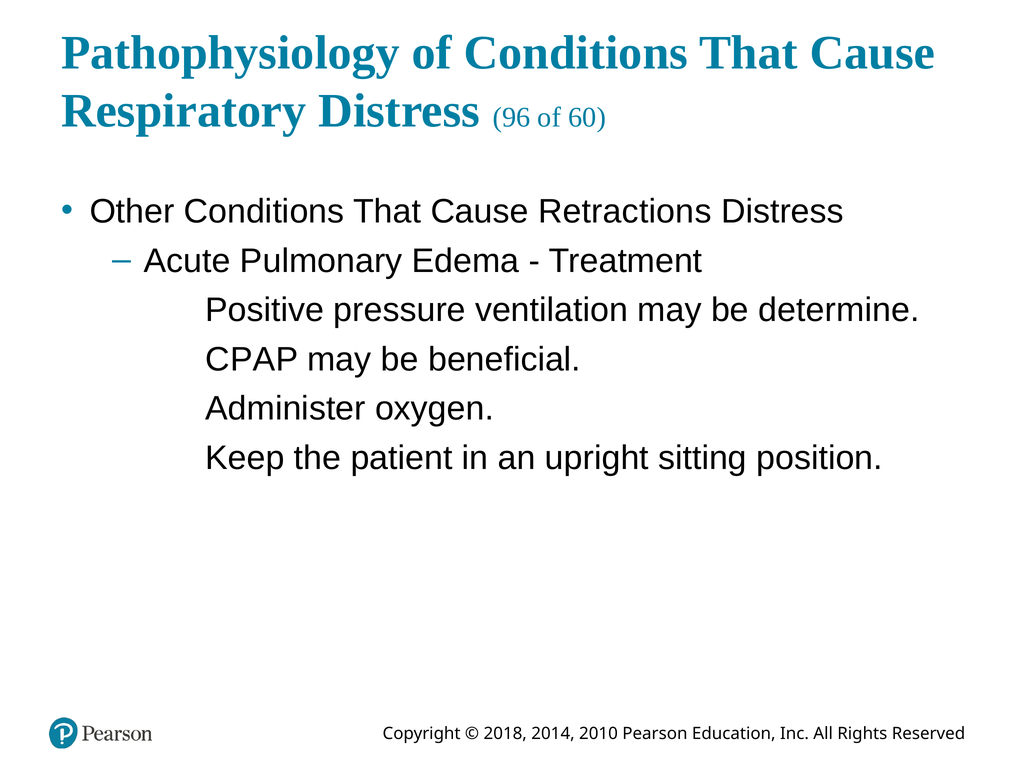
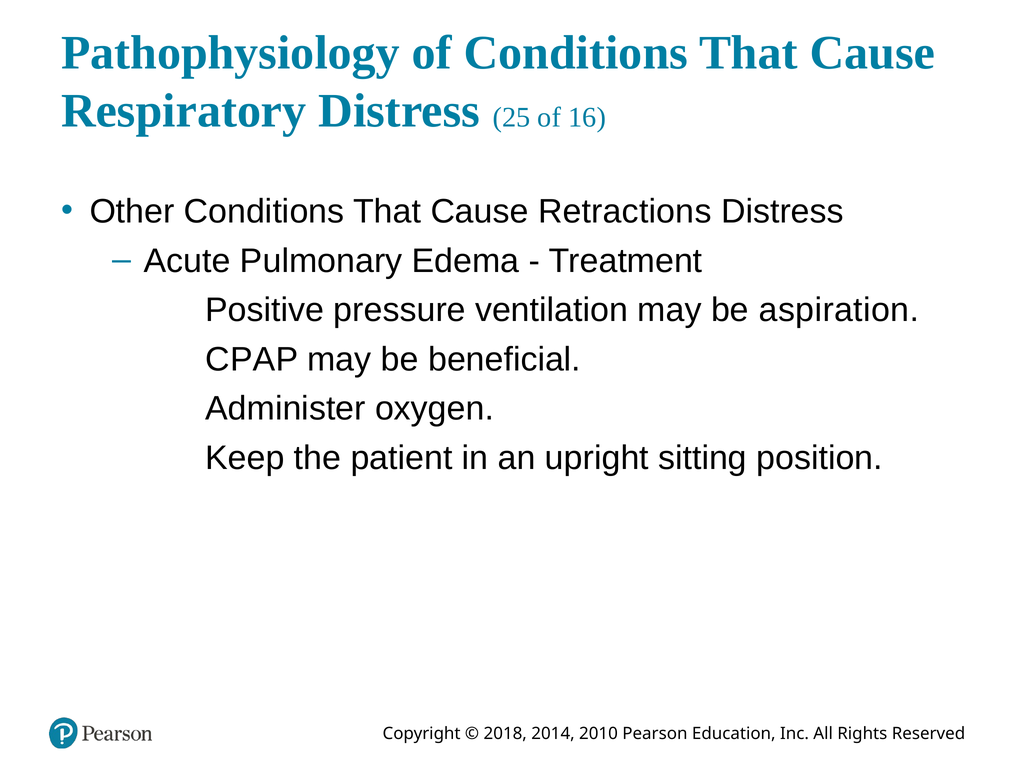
96: 96 -> 25
60: 60 -> 16
determine: determine -> aspiration
